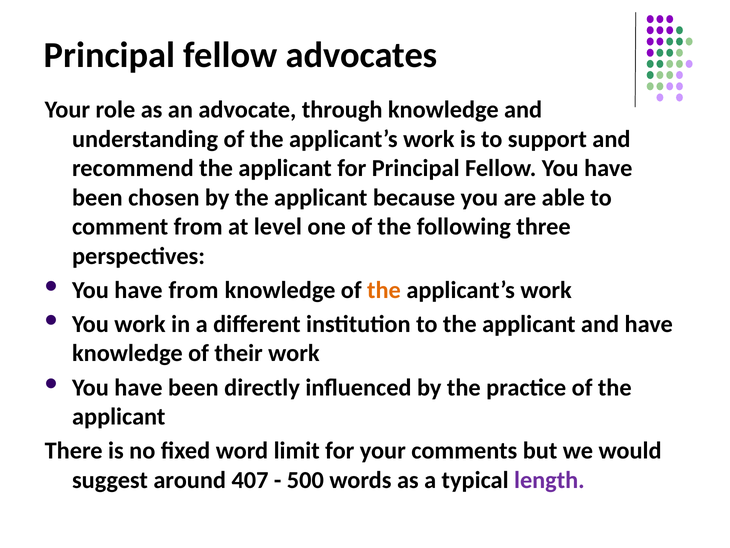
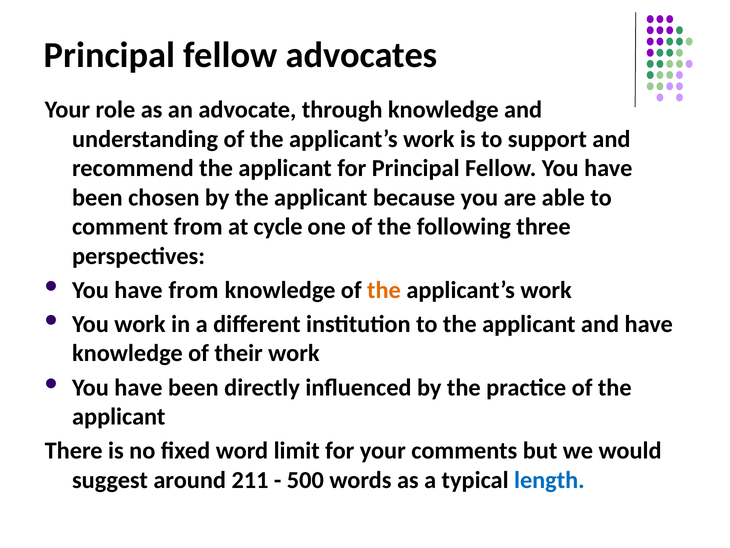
level: level -> cycle
407: 407 -> 211
length colour: purple -> blue
